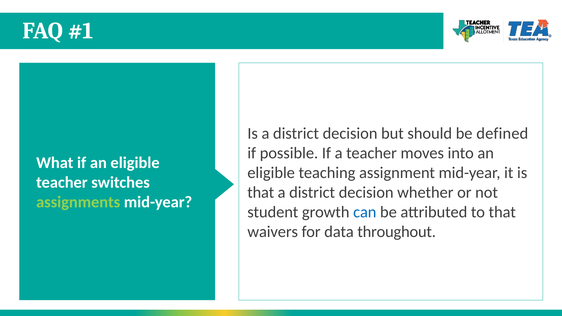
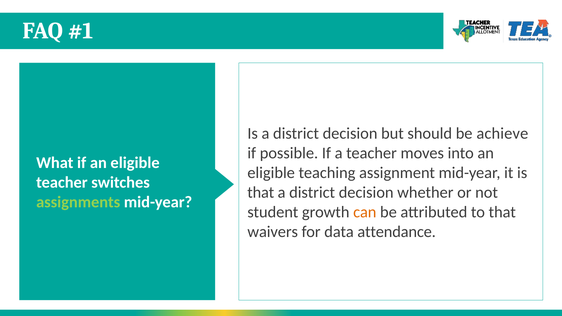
defined: defined -> achieve
can colour: blue -> orange
throughout: throughout -> attendance
